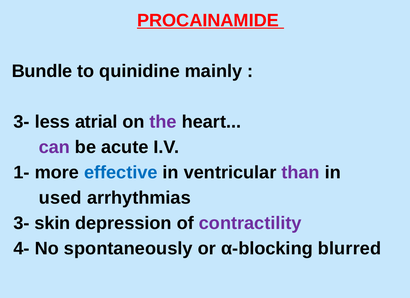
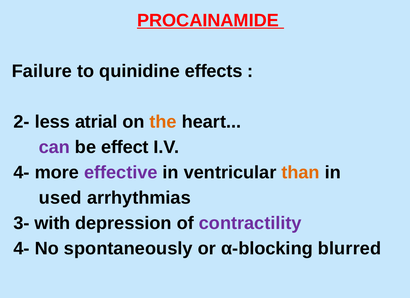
Bundle: Bundle -> Failure
mainly: mainly -> effects
3- at (22, 122): 3- -> 2-
the colour: purple -> orange
acute: acute -> effect
1- at (22, 173): 1- -> 4-
effective colour: blue -> purple
than colour: purple -> orange
skin: skin -> with
